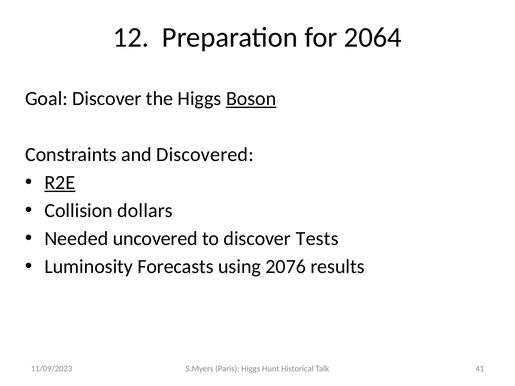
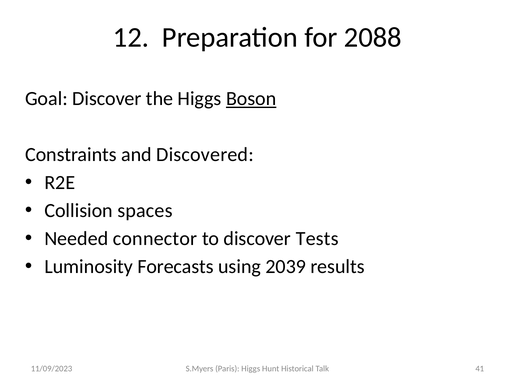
2064: 2064 -> 2088
R2E underline: present -> none
dollars: dollars -> spaces
uncovered: uncovered -> connector
2076: 2076 -> 2039
